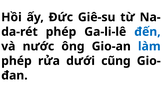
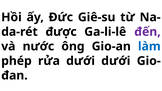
phép at (61, 32): phép -> được
đến colour: blue -> purple
dưới cũng: cũng -> dưới
